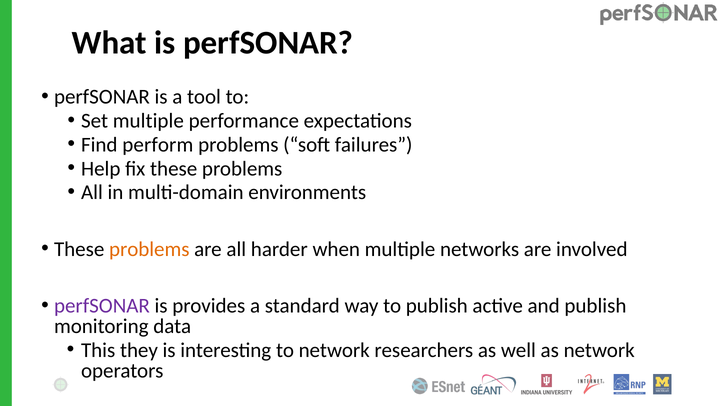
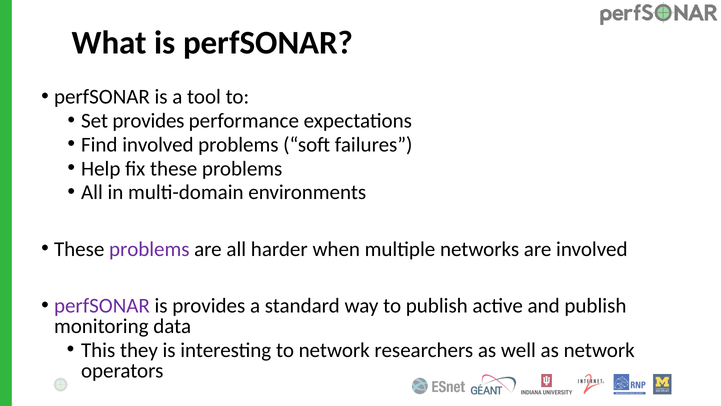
Set multiple: multiple -> provides
Find perform: perform -> involved
problems at (149, 249) colour: orange -> purple
